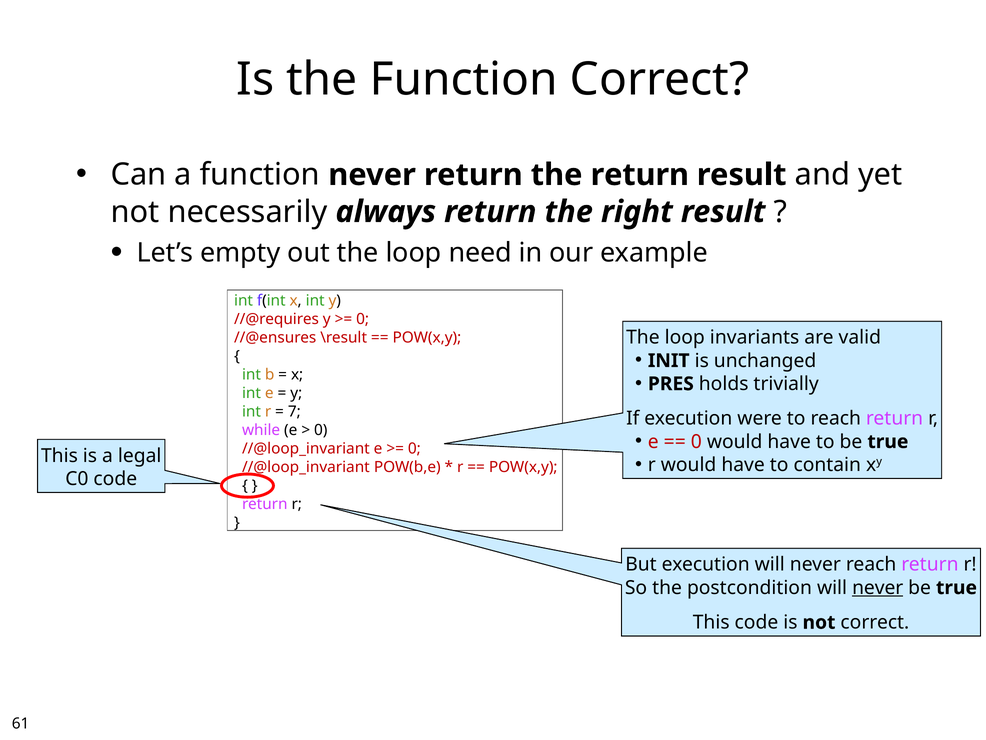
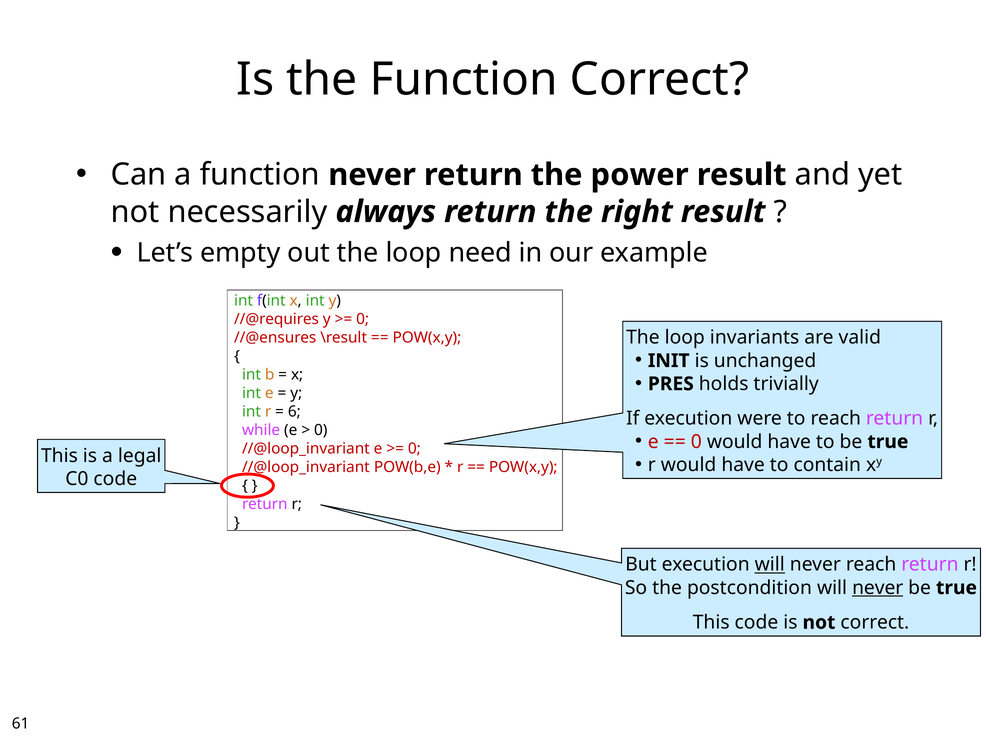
the return: return -> power
7: 7 -> 6
will at (770, 564) underline: none -> present
